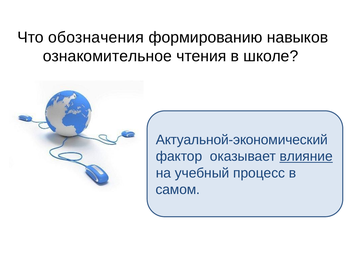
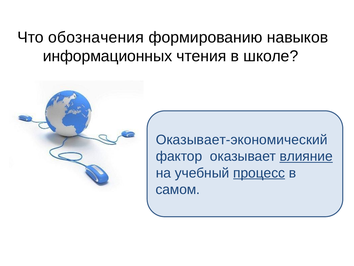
ознакомительное: ознакомительное -> информационных
Актуальной-экономический: Актуальной-экономический -> Оказывает-экономический
процесс underline: none -> present
